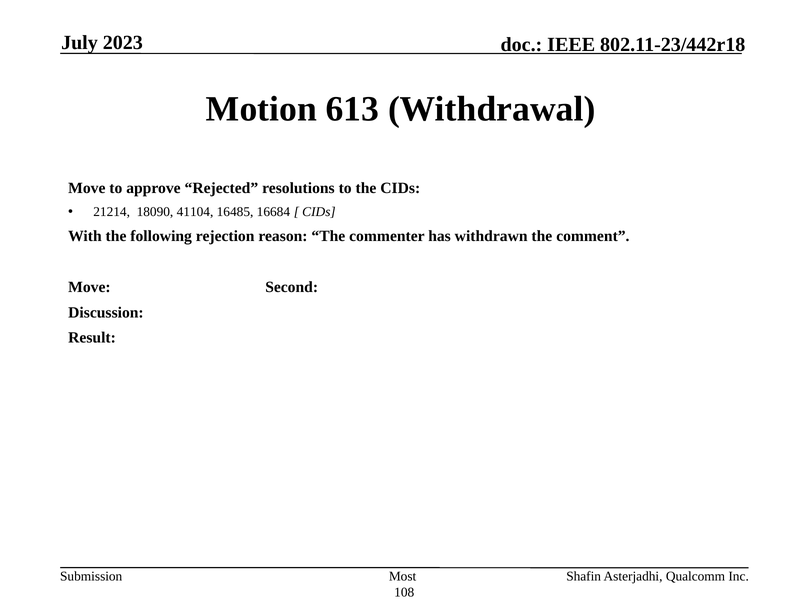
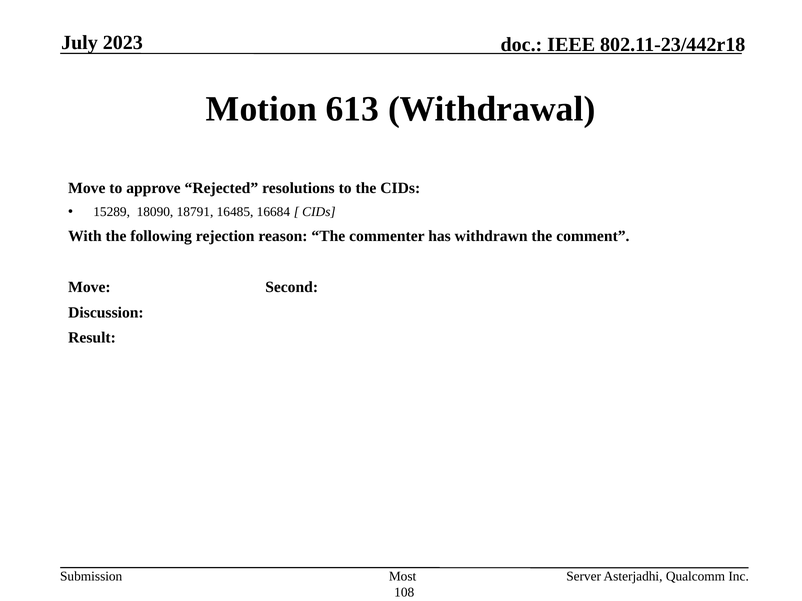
21214: 21214 -> 15289
41104: 41104 -> 18791
Shafin: Shafin -> Server
